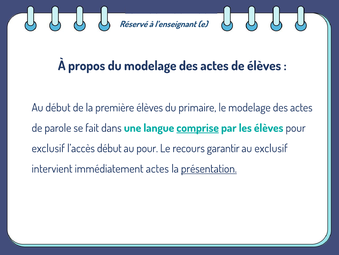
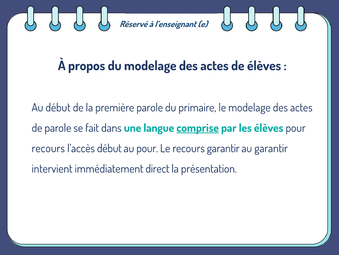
première élèves: élèves -> parole
exclusif at (48, 148): exclusif -> recours
au exclusif: exclusif -> garantir
immédiatement actes: actes -> direct
présentation underline: present -> none
